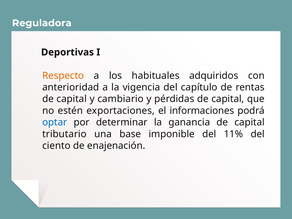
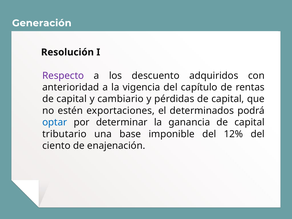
Reguladora: Reguladora -> Generación
Deportivas: Deportivas -> Resolución
Respecto colour: orange -> purple
habituales: habituales -> descuento
informaciones: informaciones -> determinados
11%: 11% -> 12%
